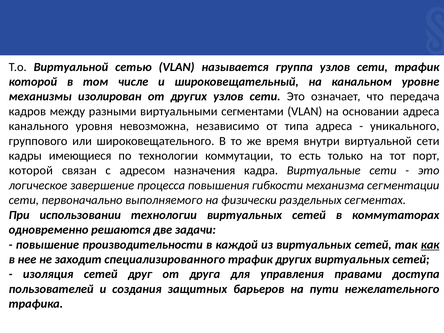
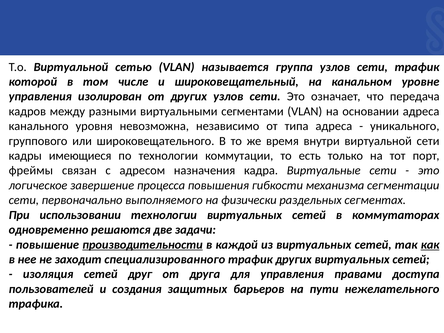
механизмы at (40, 97): механизмы -> управления
которой at (31, 171): которой -> фреймы
производительности underline: none -> present
